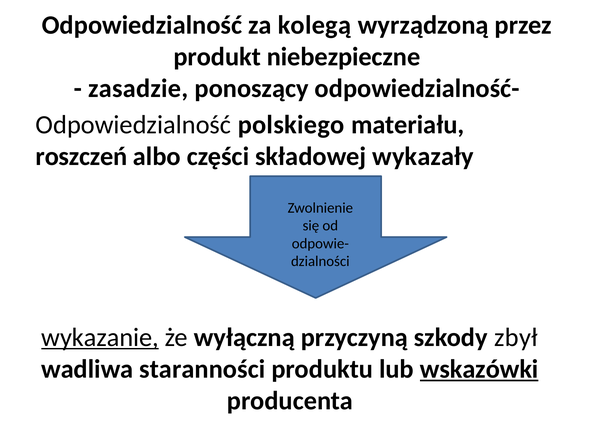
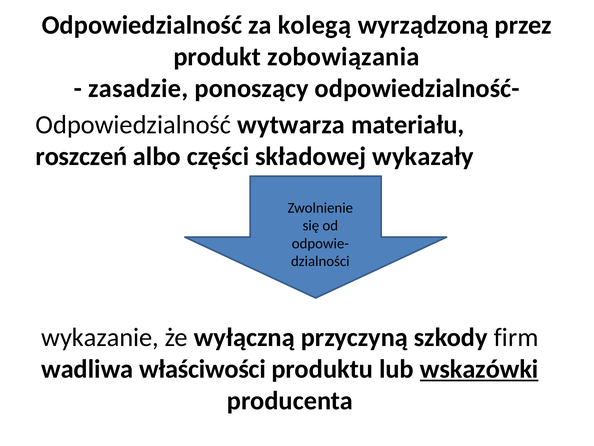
niebezpieczne: niebezpieczne -> zobowiązania
polskiego: polskiego -> wytwarza
wykazanie underline: present -> none
zbył: zbył -> firm
staranności: staranności -> właściwości
